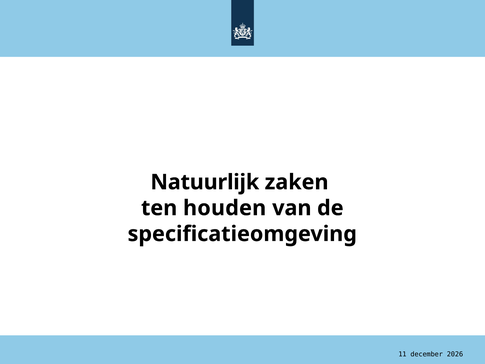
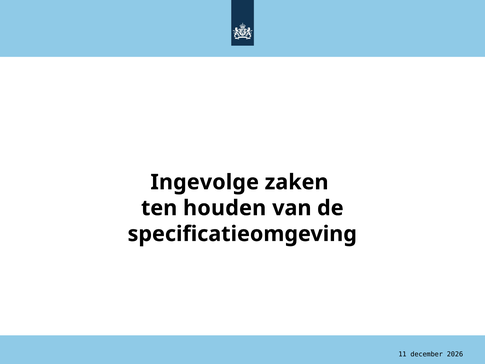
Natuurlijk: Natuurlijk -> Ingevolge
